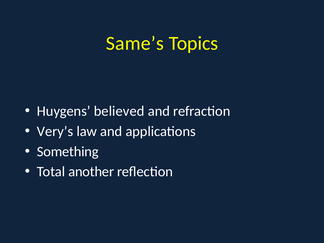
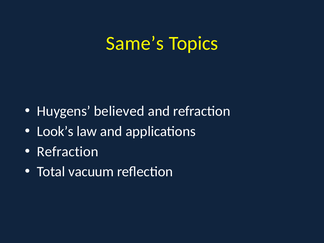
Very’s: Very’s -> Look’s
Something at (68, 152): Something -> Refraction
another: another -> vacuum
